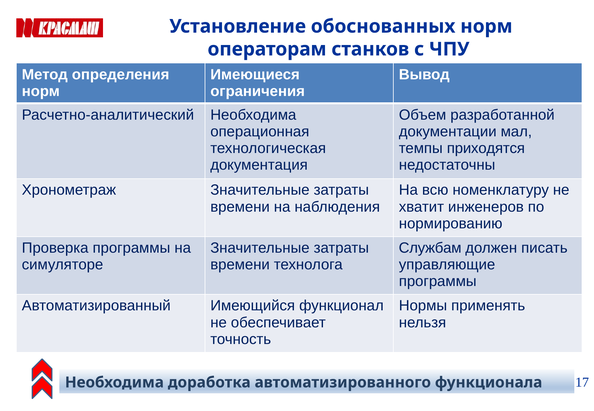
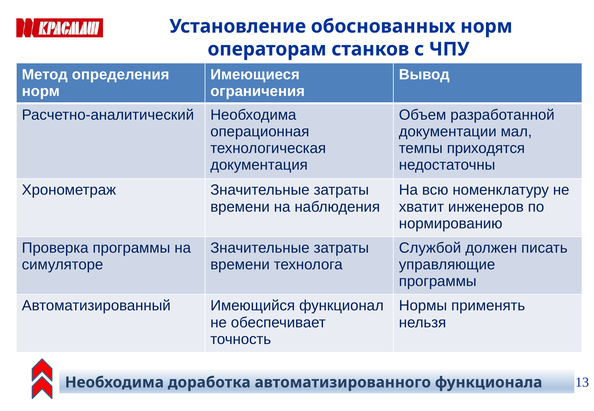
Службам: Службам -> Службой
17: 17 -> 13
